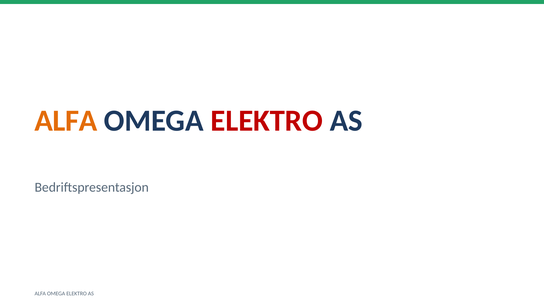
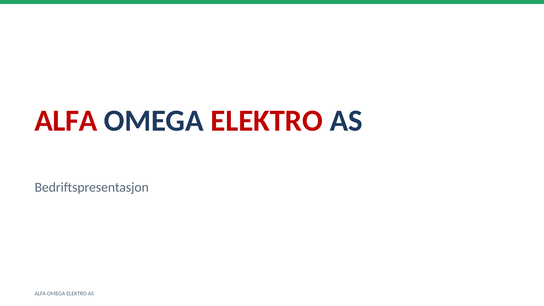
ALFA at (66, 121) colour: orange -> red
